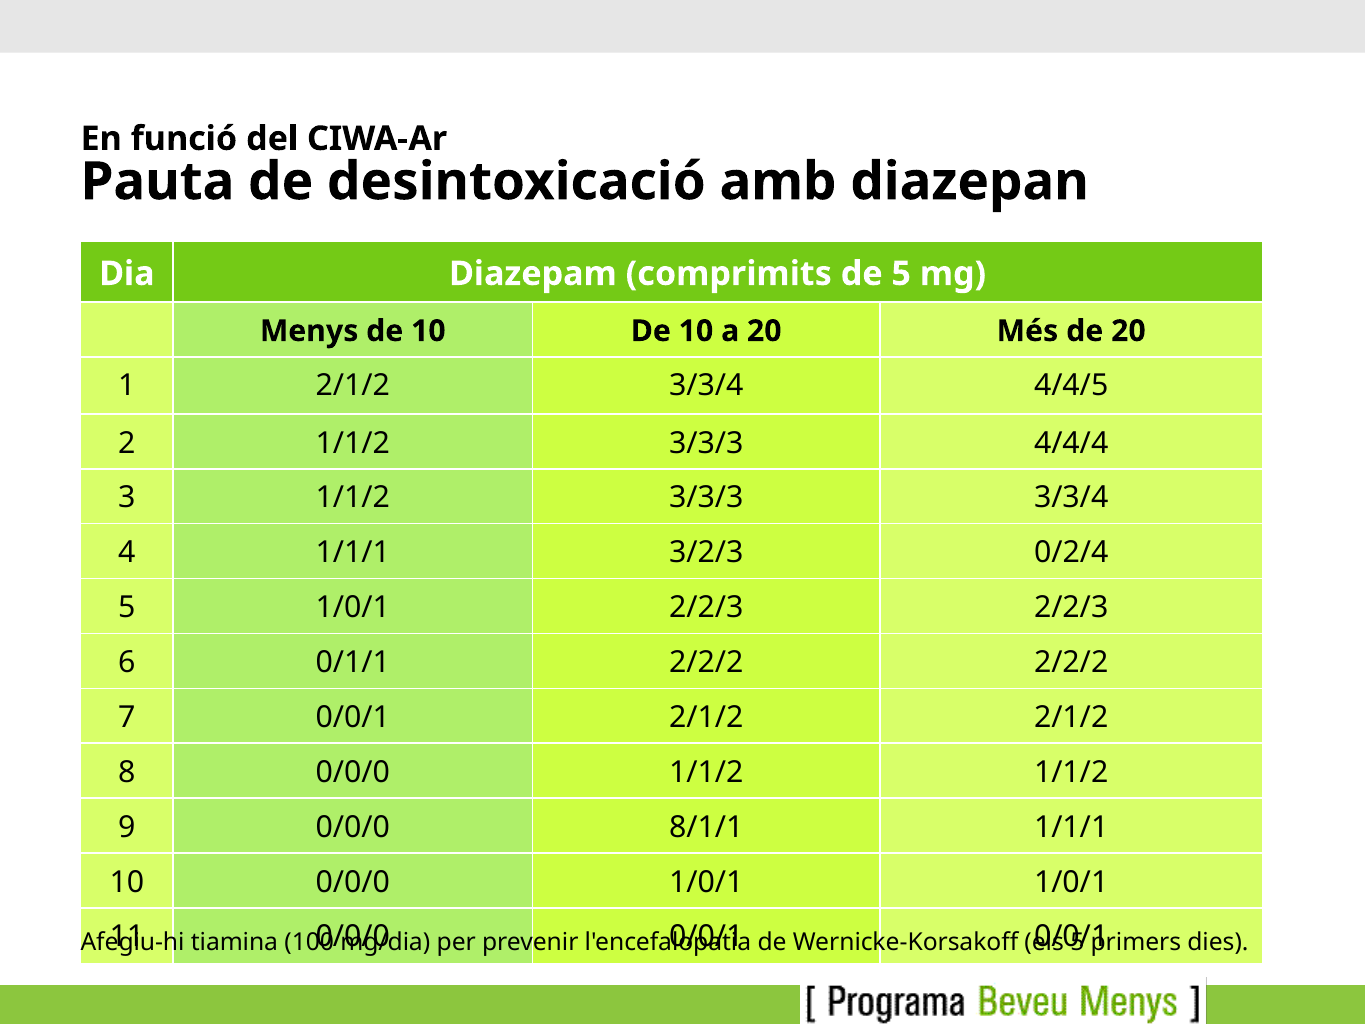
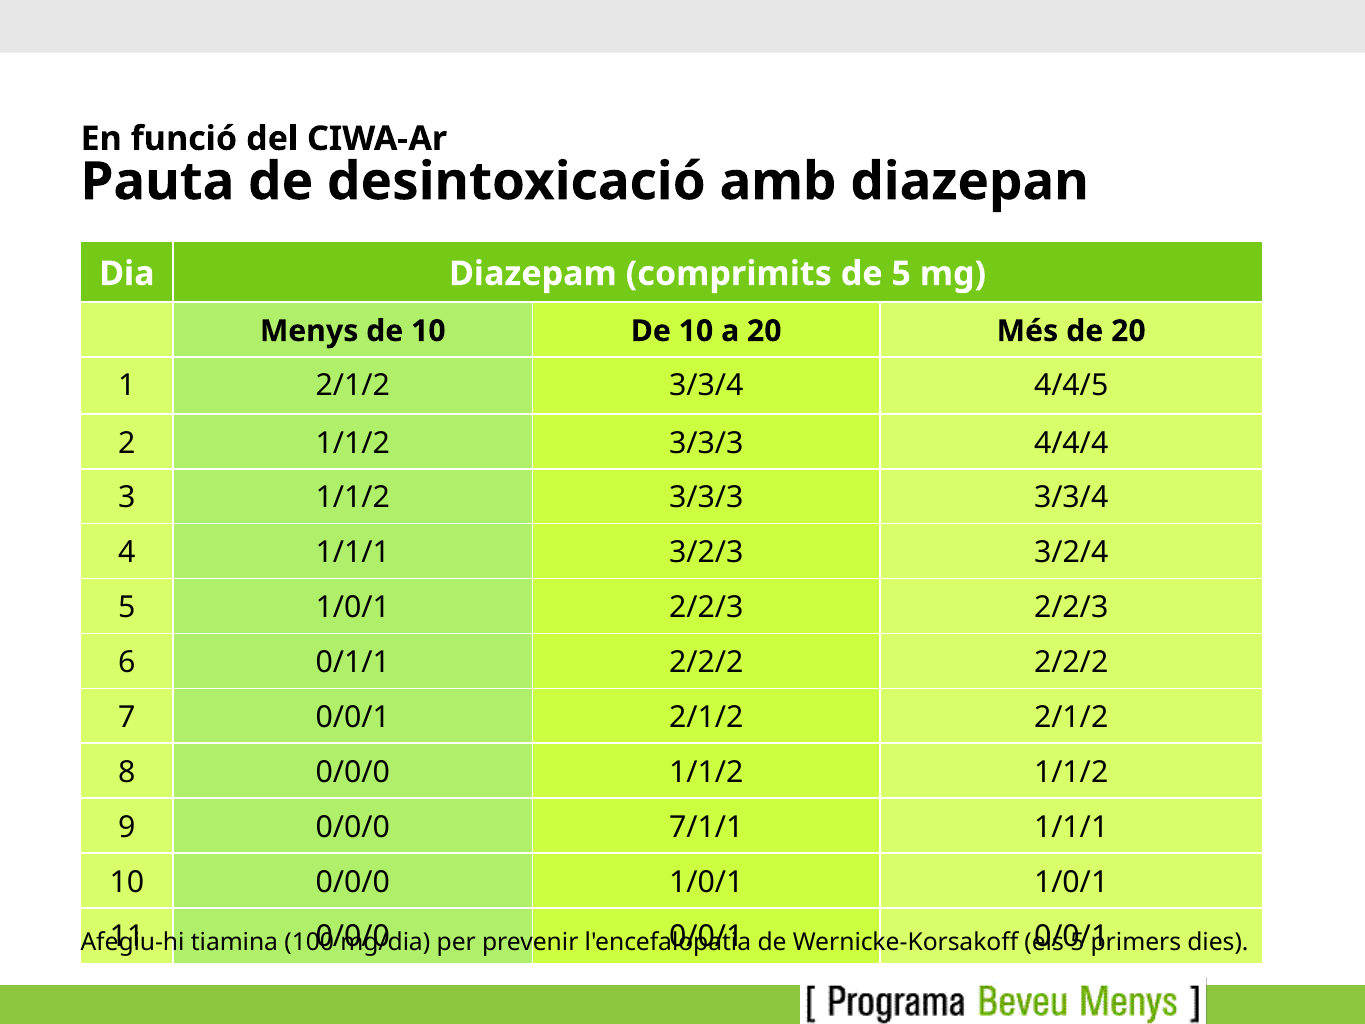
0/2/4: 0/2/4 -> 3/2/4
8/1/1: 8/1/1 -> 7/1/1
